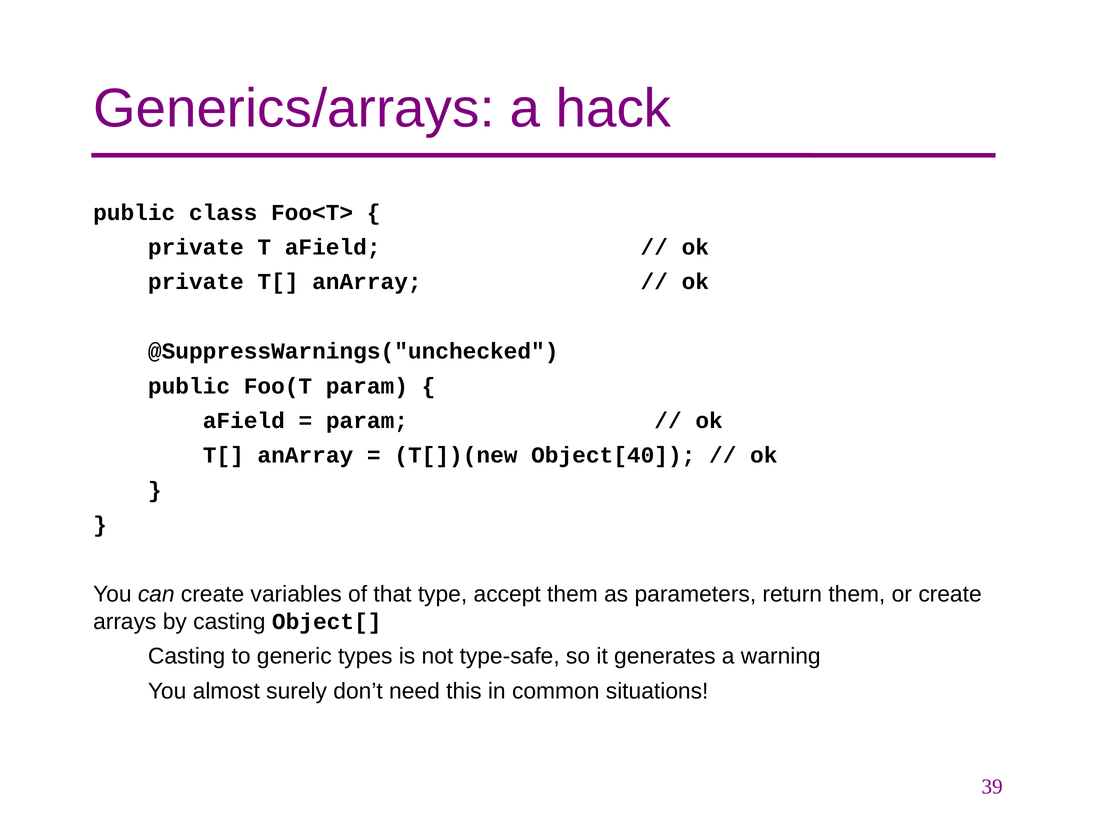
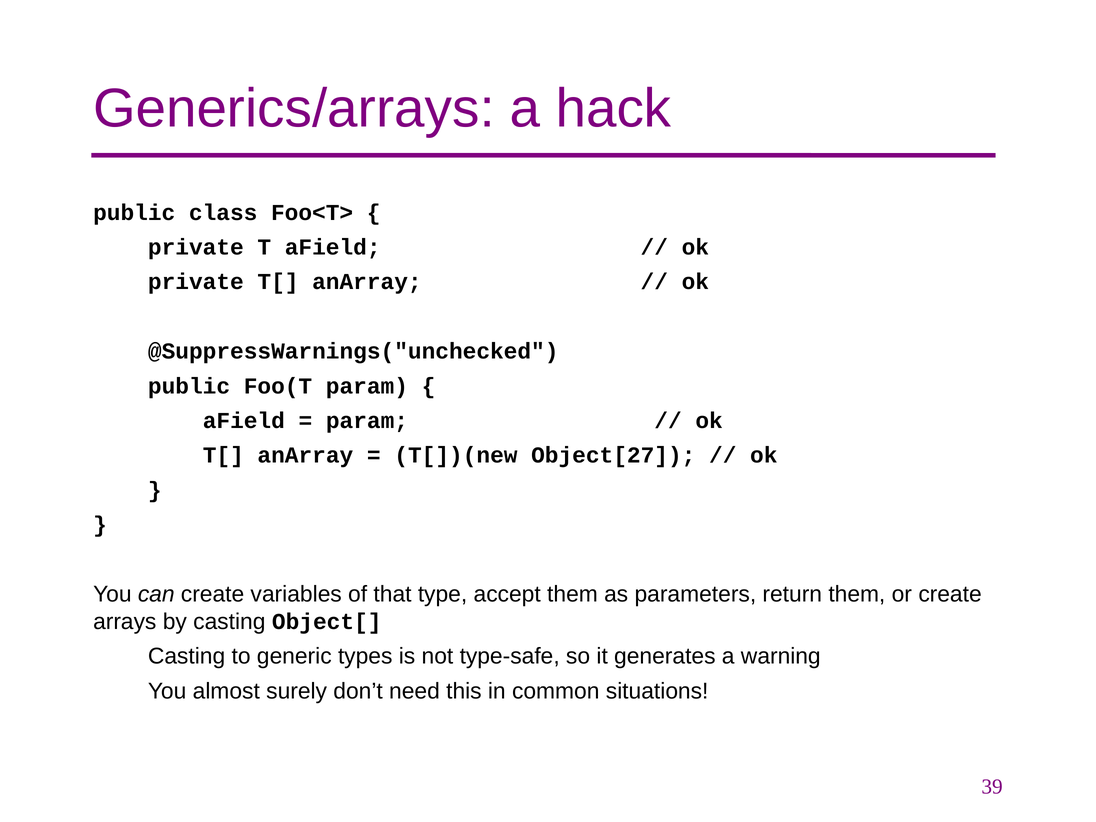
Object[40: Object[40 -> Object[27
